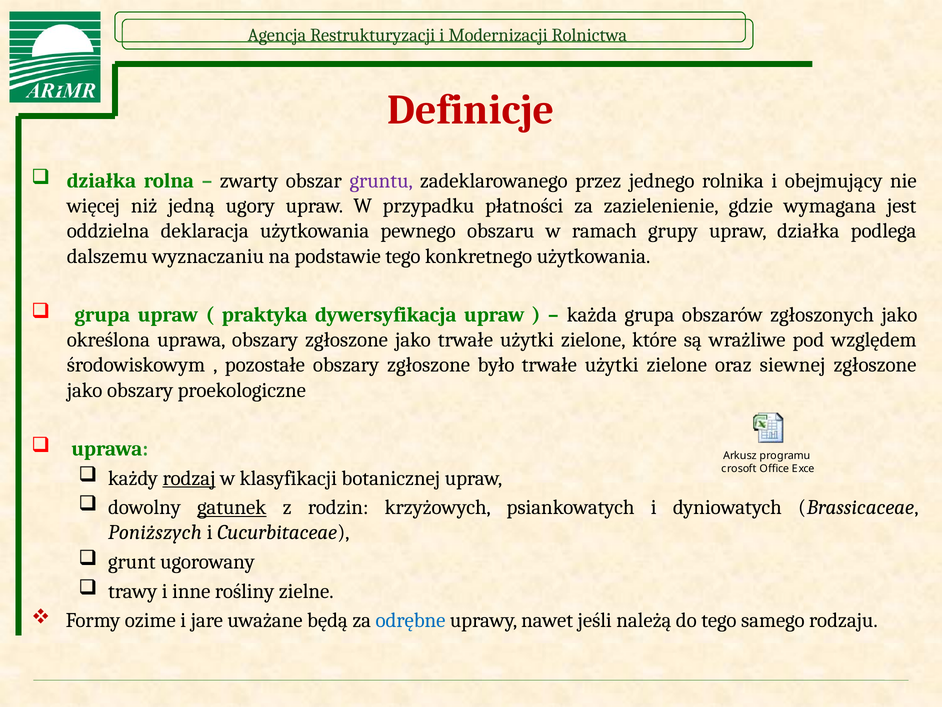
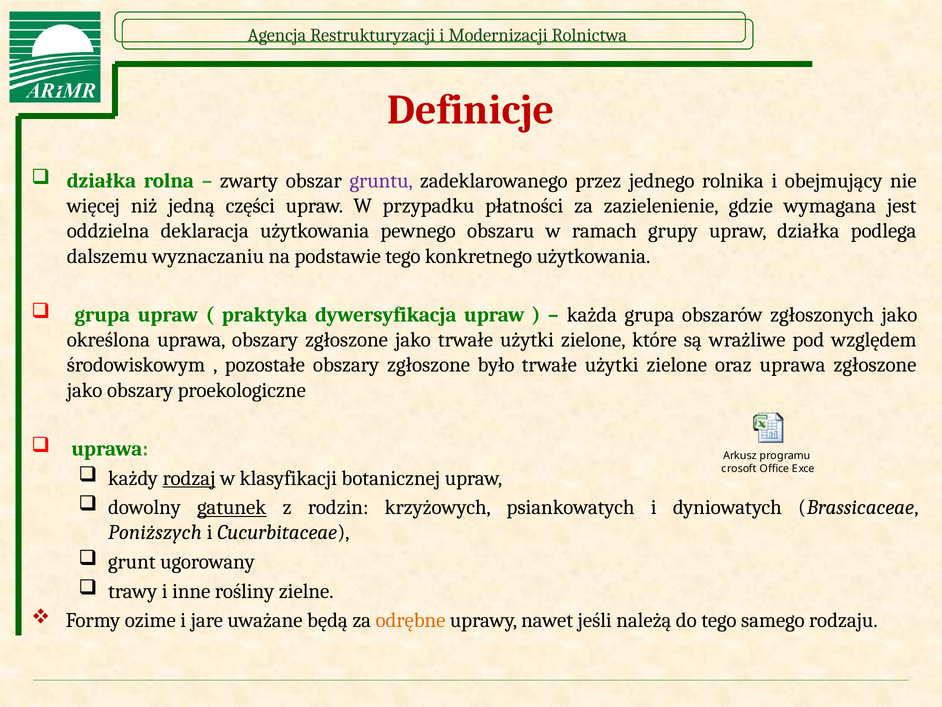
ugory: ugory -> części
oraz siewnej: siewnej -> uprawa
odrębne colour: blue -> orange
